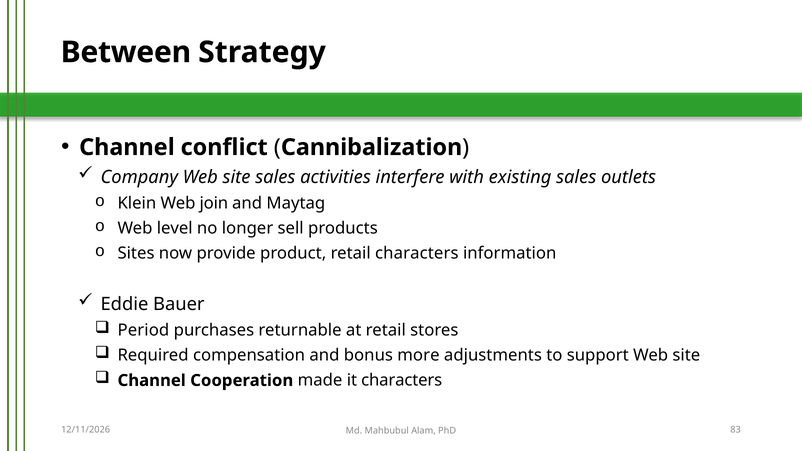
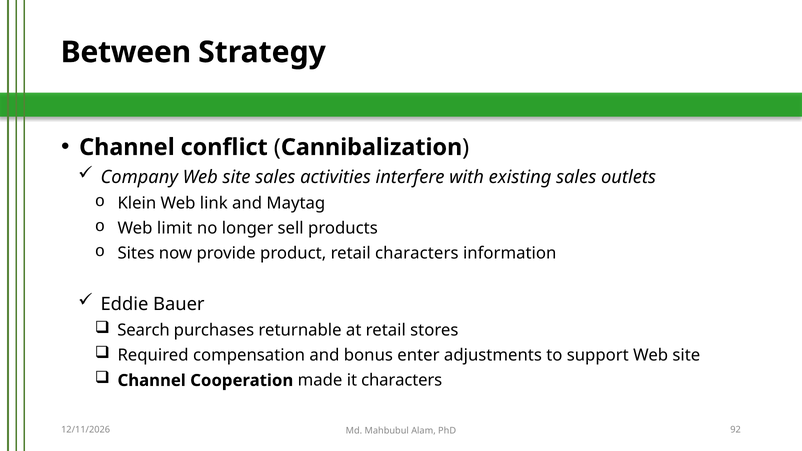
join: join -> link
level: level -> limit
Period: Period -> Search
more: more -> enter
83: 83 -> 92
